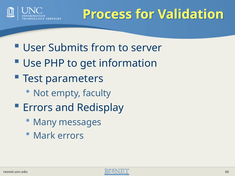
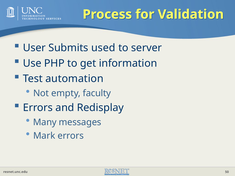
from: from -> used
parameters: parameters -> automation
